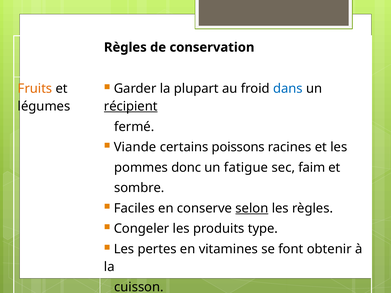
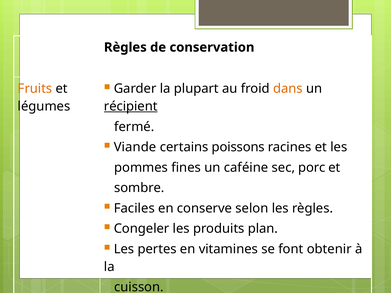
dans colour: blue -> orange
donc: donc -> fines
fatigue: fatigue -> caféine
faim: faim -> porc
selon underline: present -> none
type: type -> plan
